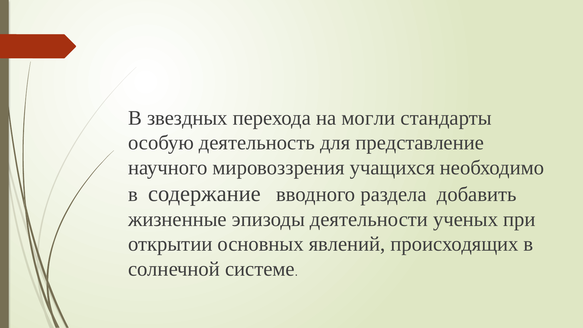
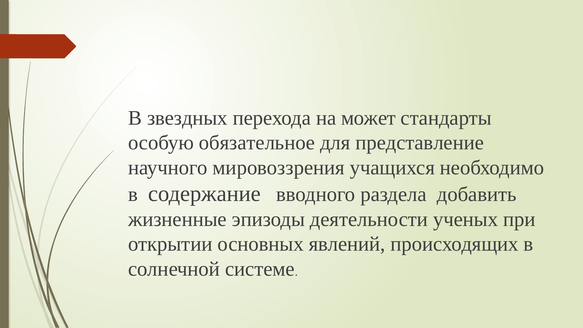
могли: могли -> может
деятельность: деятельность -> обязательное
